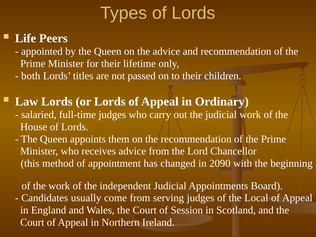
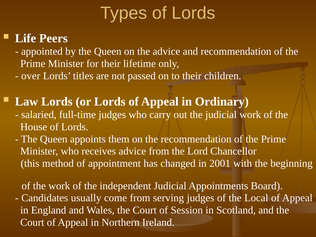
both: both -> over
2090: 2090 -> 2001
